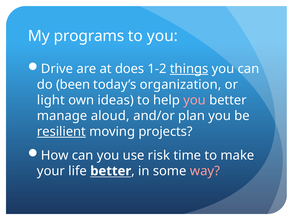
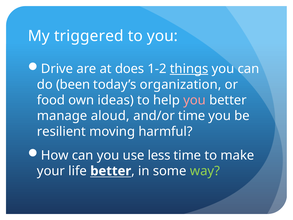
programs: programs -> triggered
light: light -> food
and/or plan: plan -> time
resilient underline: present -> none
projects: projects -> harmful
risk: risk -> less
way colour: pink -> light green
